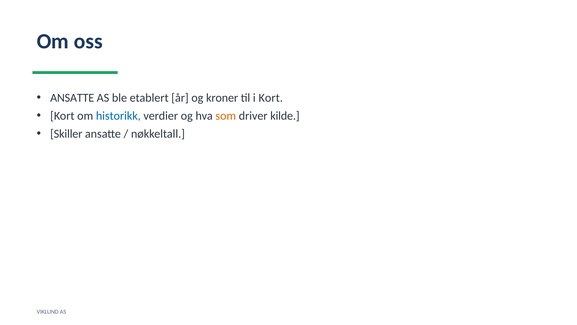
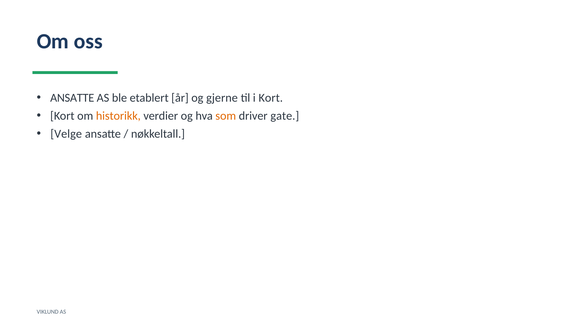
kroner: kroner -> gjerne
historikk colour: blue -> orange
kilde: kilde -> gate
Skiller: Skiller -> Velge
